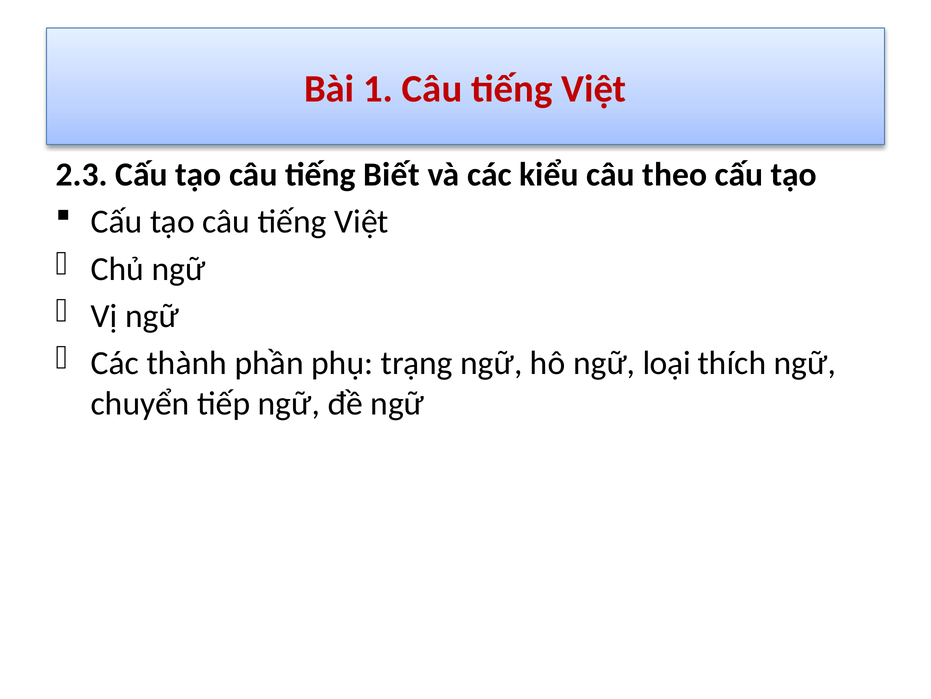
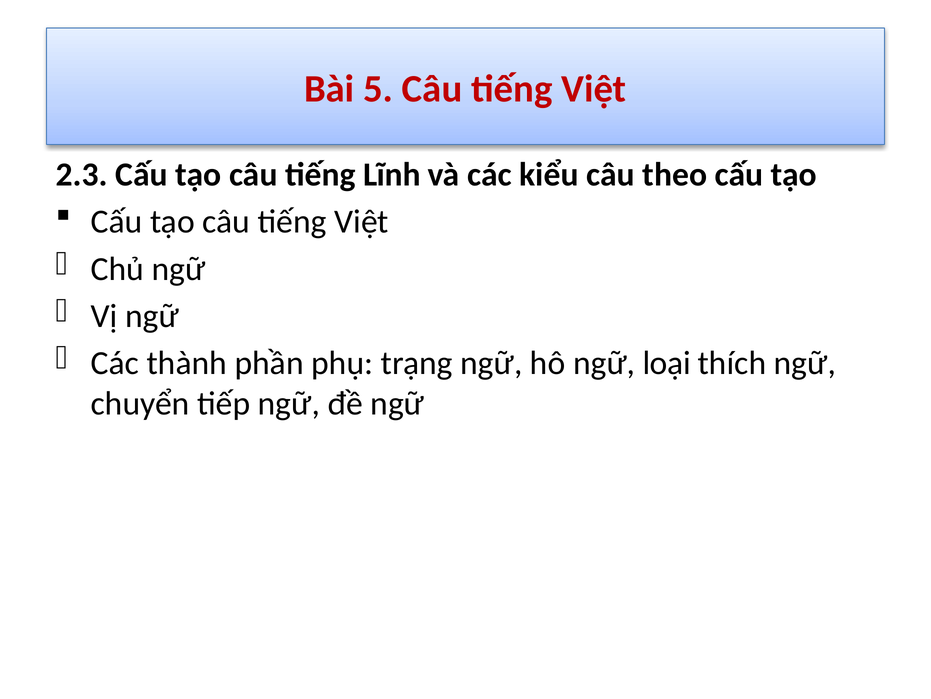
1: 1 -> 5
Biết: Biết -> Lĩnh
